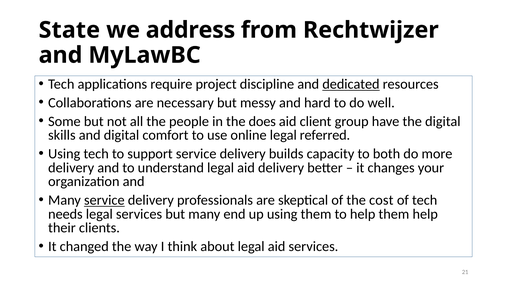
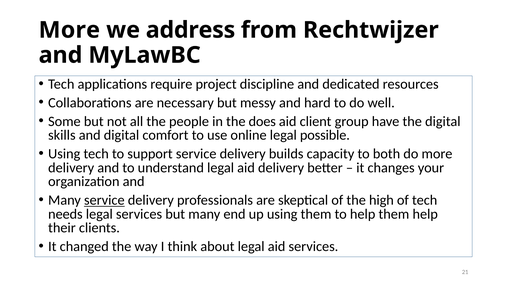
State at (69, 30): State -> More
dedicated underline: present -> none
referred: referred -> possible
cost: cost -> high
